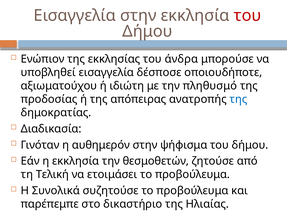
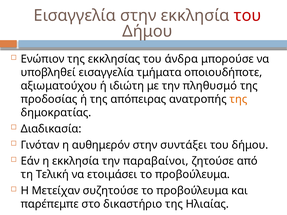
δέσποσε: δέσποσε -> τμήματα
της at (238, 99) colour: blue -> orange
ψήφισμα: ψήφισμα -> συντάξει
θεσμοθετών: θεσμοθετών -> παραβαίνοι
Συνολικά: Συνολικά -> Μετείχαν
